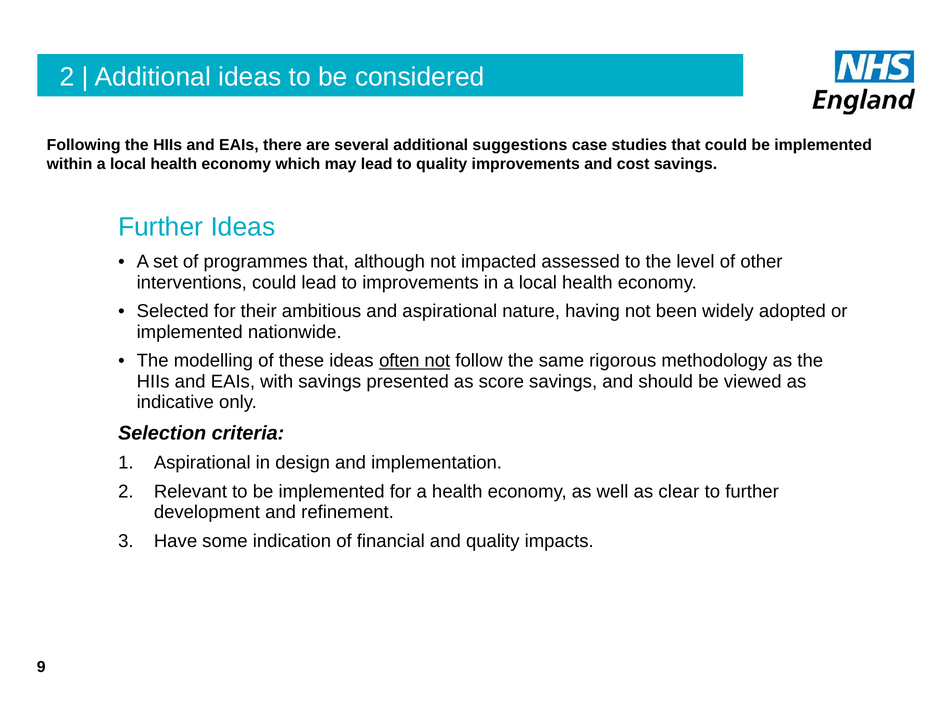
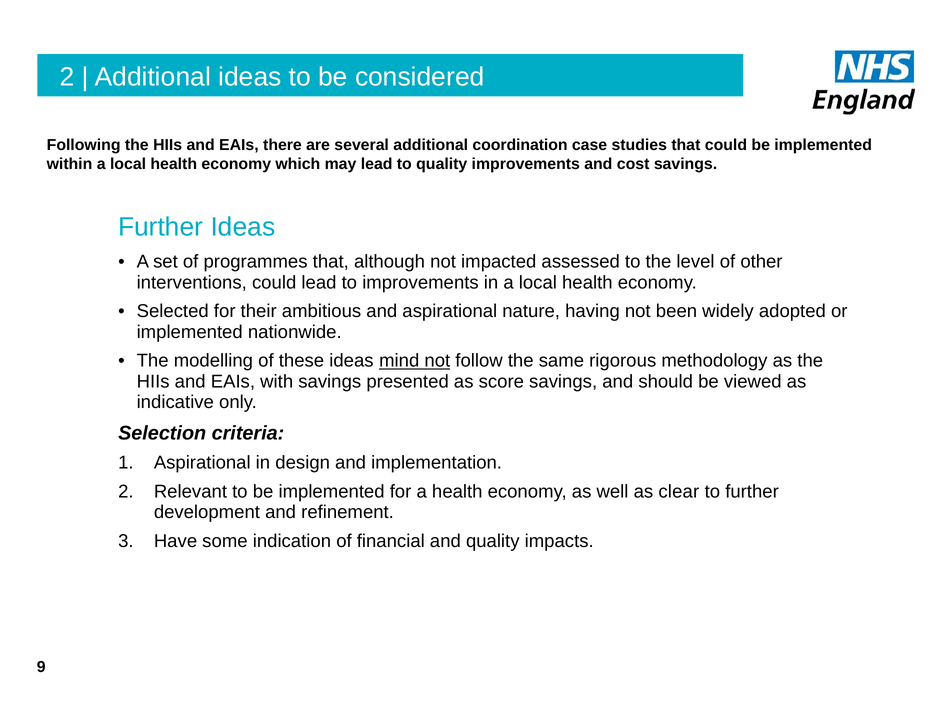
suggestions: suggestions -> coordination
often: often -> mind
